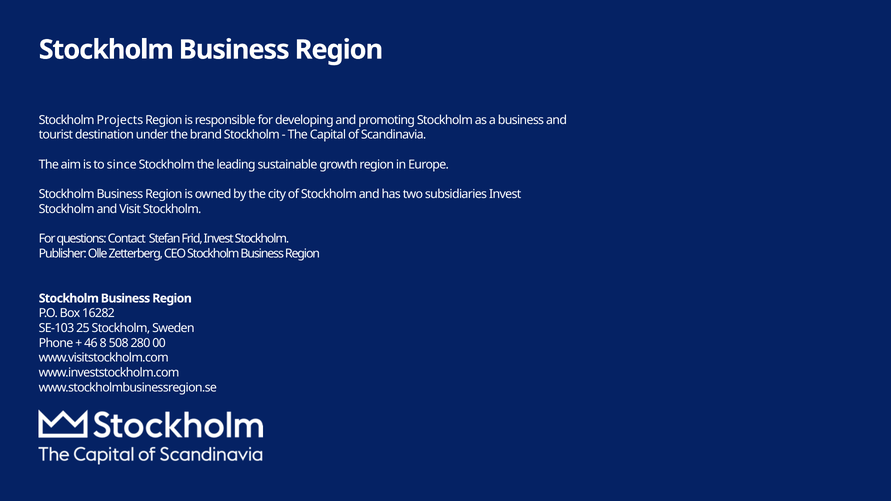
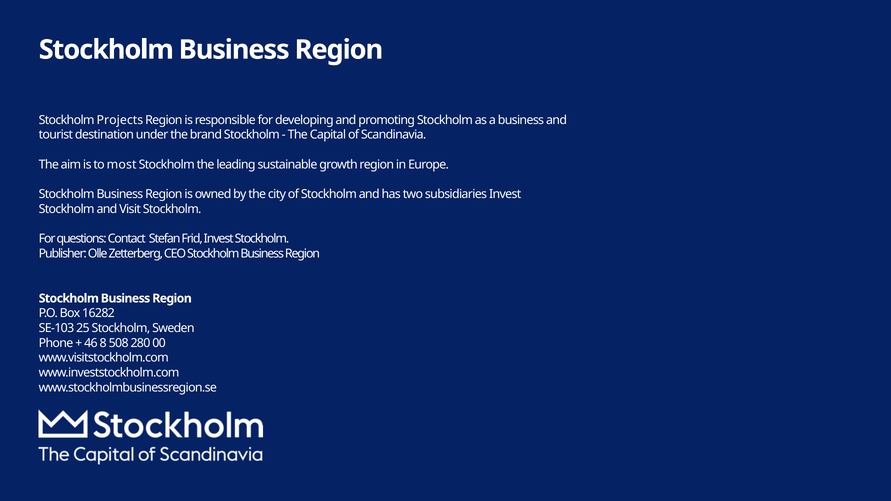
since: since -> most
